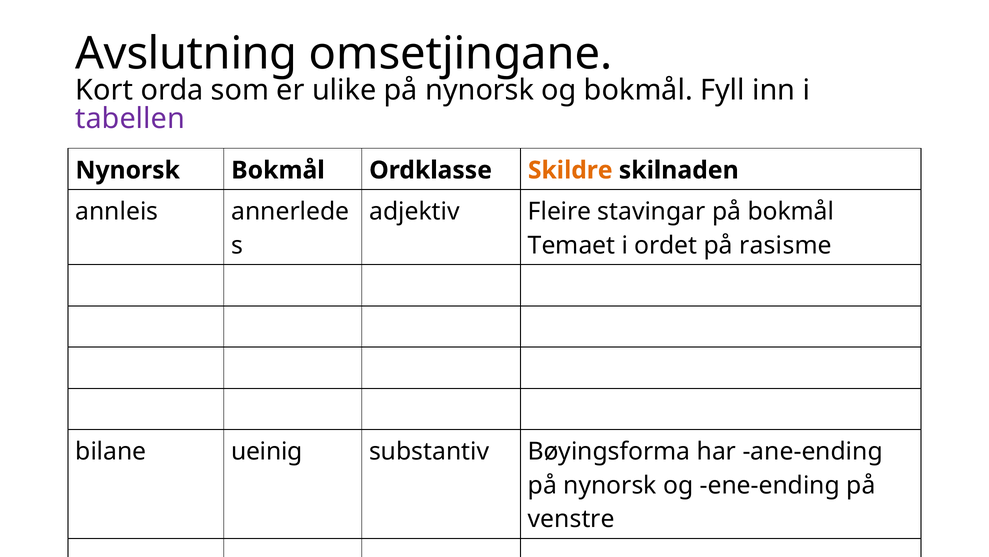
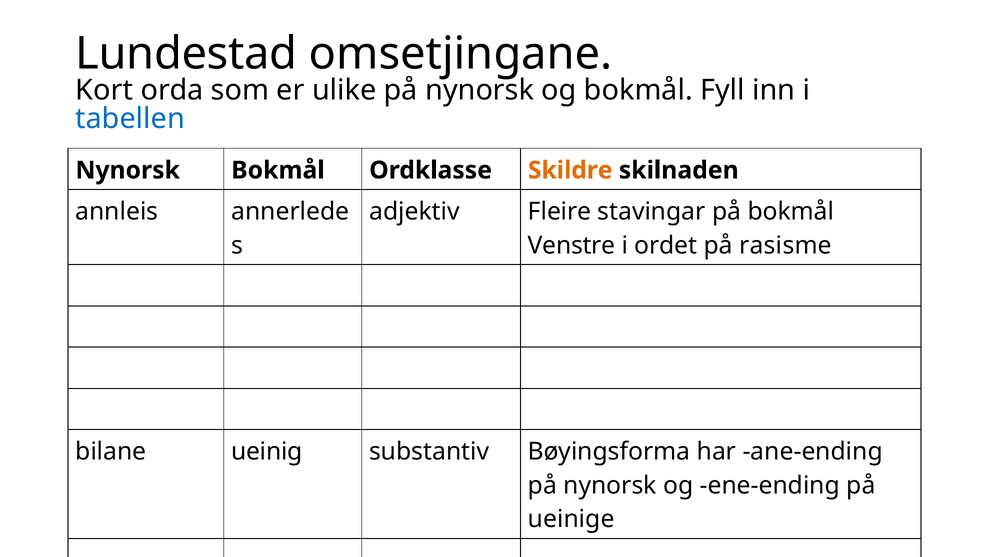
Avslutning: Avslutning -> Lundestad
tabellen colour: purple -> blue
Temaet: Temaet -> Venstre
venstre: venstre -> ueinige
